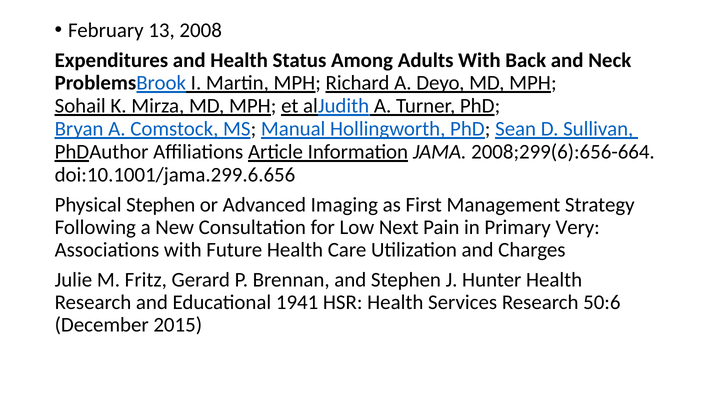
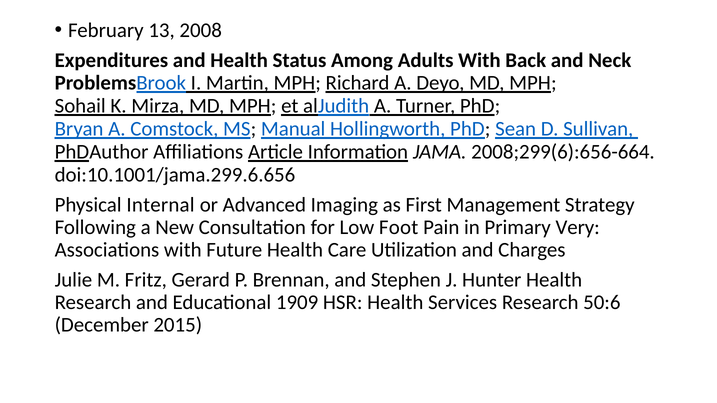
Physical Stephen: Stephen -> Internal
Next: Next -> Foot
1941: 1941 -> 1909
